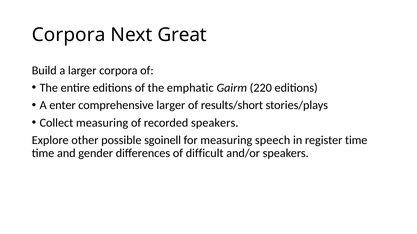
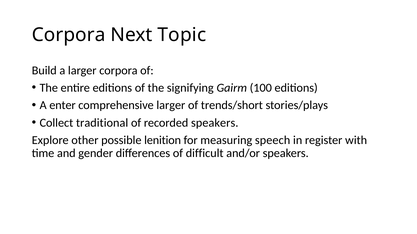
Great: Great -> Topic
emphatic: emphatic -> signifying
220: 220 -> 100
results/short: results/short -> trends/short
Collect measuring: measuring -> traditional
sgoinell: sgoinell -> lenition
register time: time -> with
